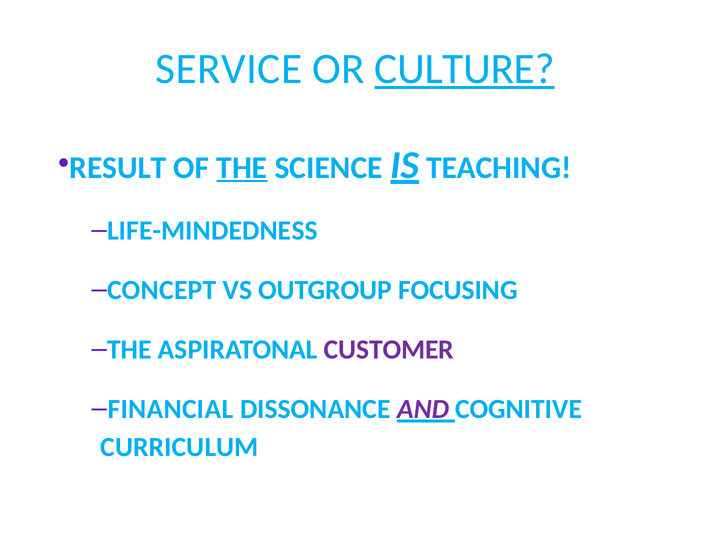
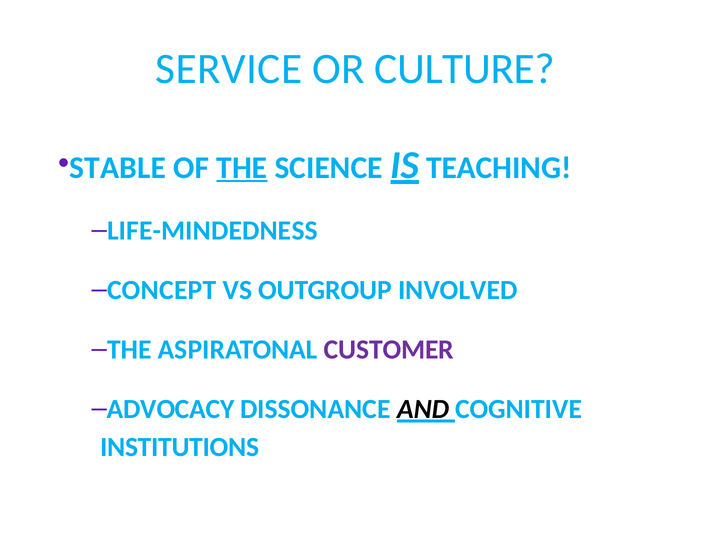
CULTURE underline: present -> none
RESULT: RESULT -> STABLE
FOCUSING: FOCUSING -> INVOLVED
FINANCIAL: FINANCIAL -> ADVOCACY
AND colour: purple -> black
CURRICULUM: CURRICULUM -> INSTITUTIONS
